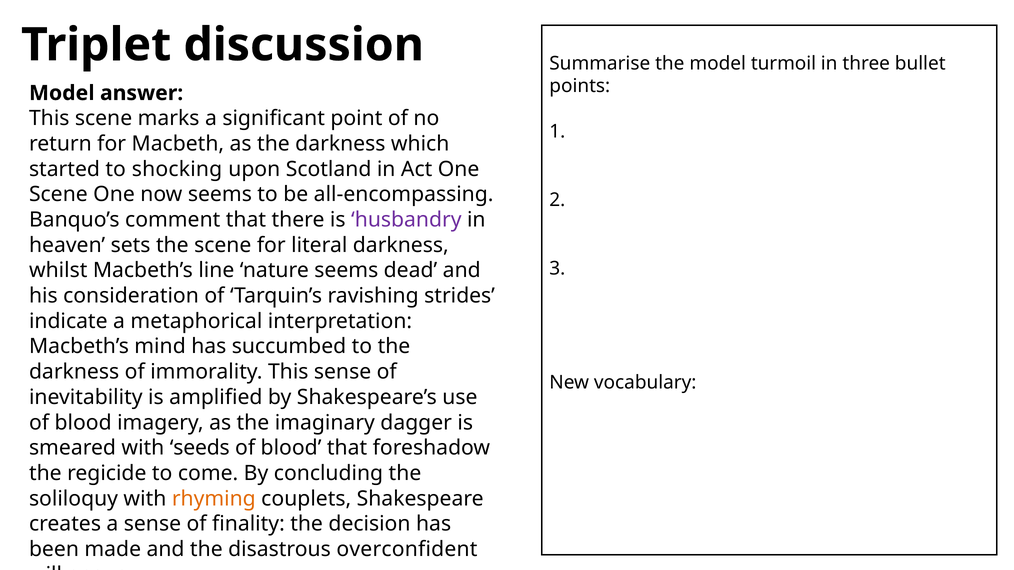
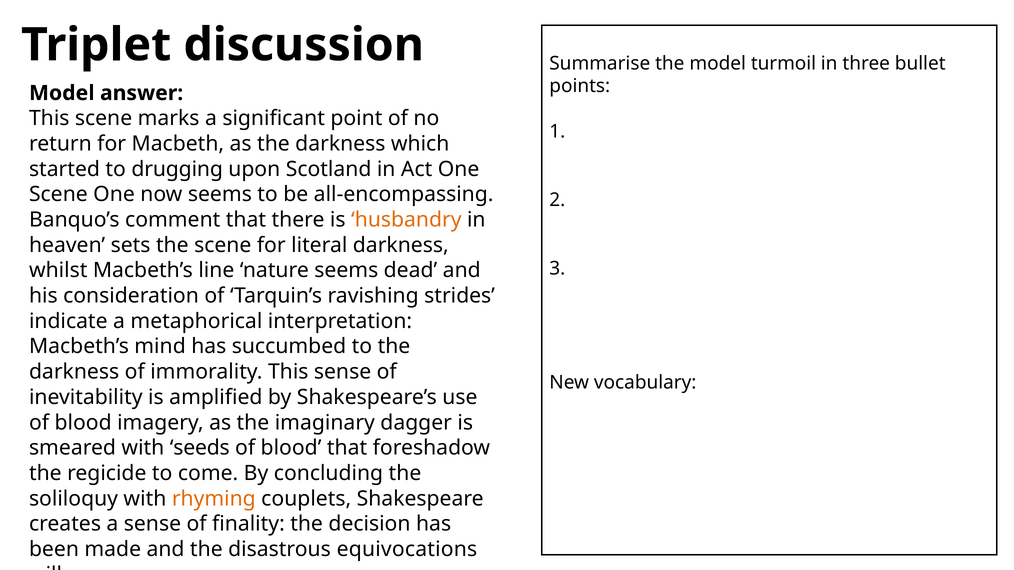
shocking: shocking -> drugging
husbandry colour: purple -> orange
overconfident: overconfident -> equivocations
